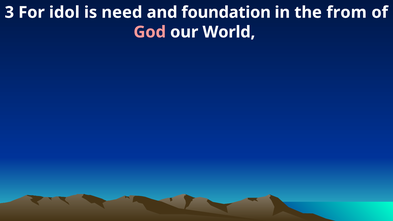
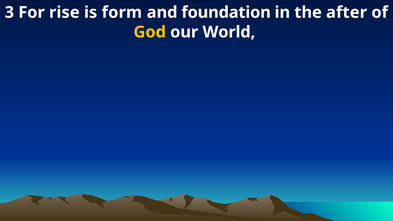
idol: idol -> rise
need: need -> form
from: from -> after
God colour: pink -> yellow
